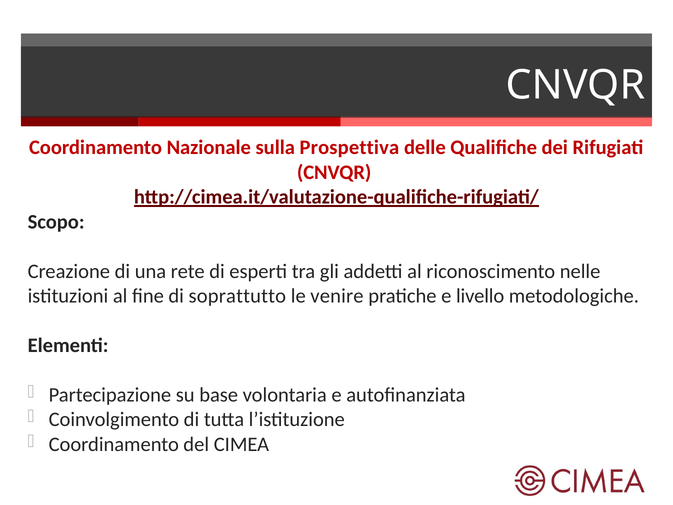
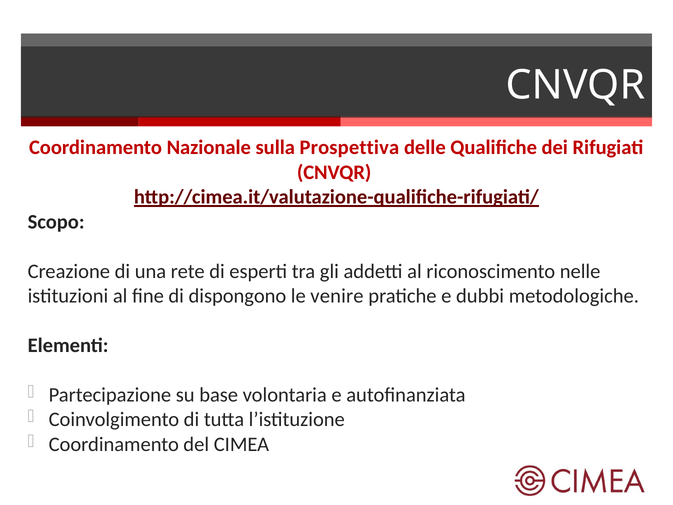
soprattutto: soprattutto -> dispongono
livello: livello -> dubbi
